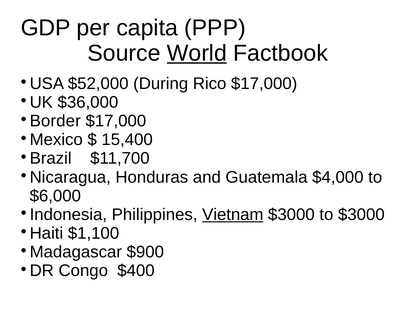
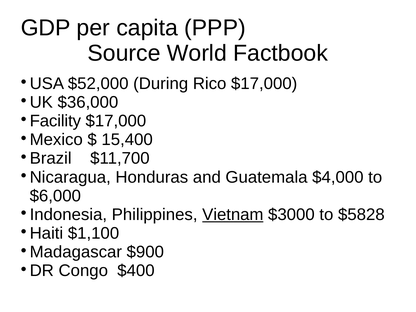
World underline: present -> none
Border: Border -> Facility
to $3000: $3000 -> $5828
